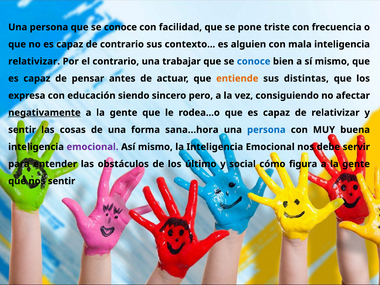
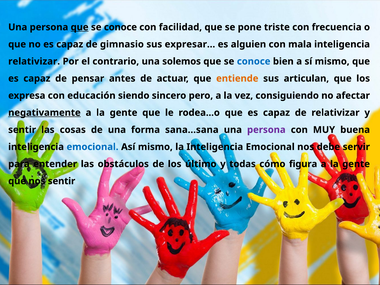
que at (80, 27) underline: none -> present
de contrario: contrario -> gimnasio
contexto: contexto -> expresar
trabajar: trabajar -> solemos
distintas: distintas -> articulan
sana...hora: sana...hora -> sana...sana
persona at (266, 130) colour: blue -> purple
emocional at (93, 147) colour: purple -> blue
social: social -> todas
